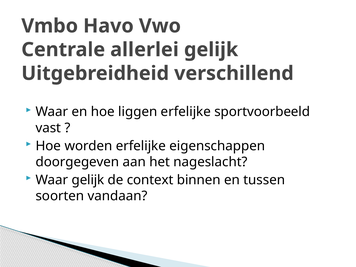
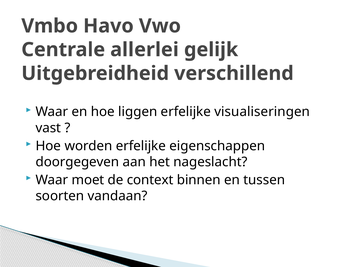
sportvoorbeeld: sportvoorbeeld -> visualiseringen
Waar gelijk: gelijk -> moet
